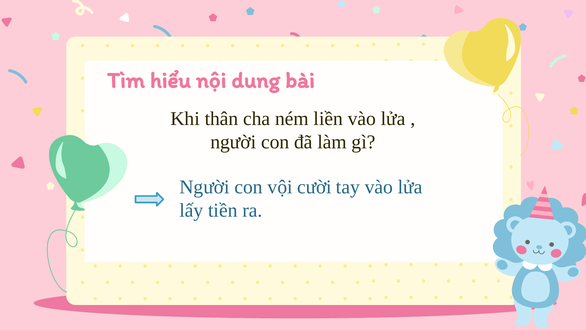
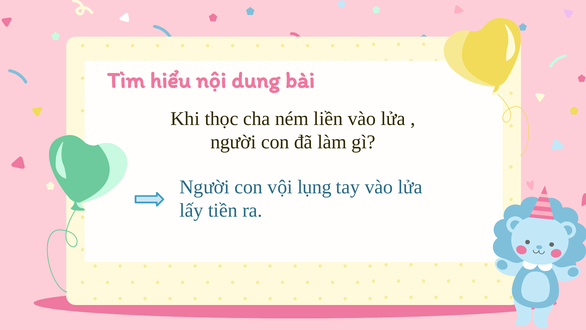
thân: thân -> thọc
cười: cười -> lụng
